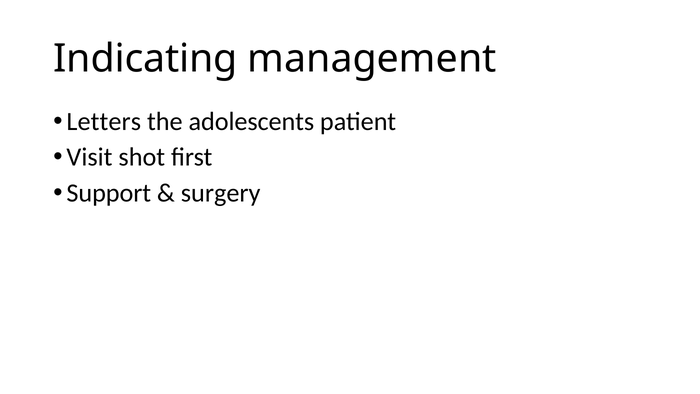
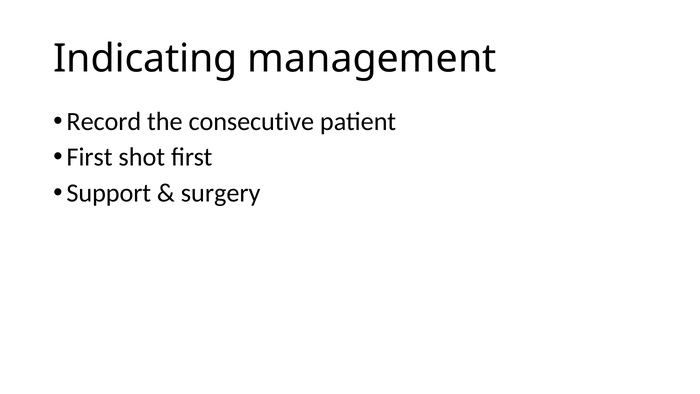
Letters: Letters -> Record
adolescents: adolescents -> consecutive
Visit at (90, 157): Visit -> First
